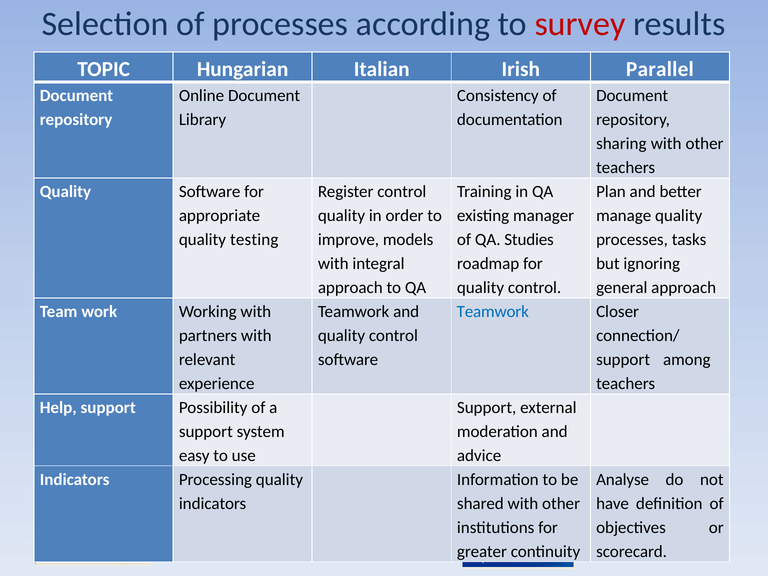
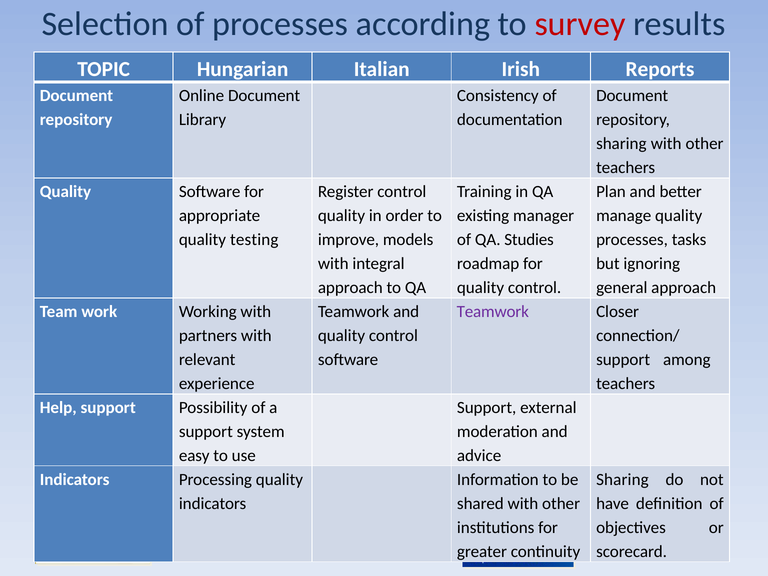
Parallel: Parallel -> Reports
Teamwork at (493, 312) colour: blue -> purple
Analyse at (623, 480): Analyse -> Sharing
